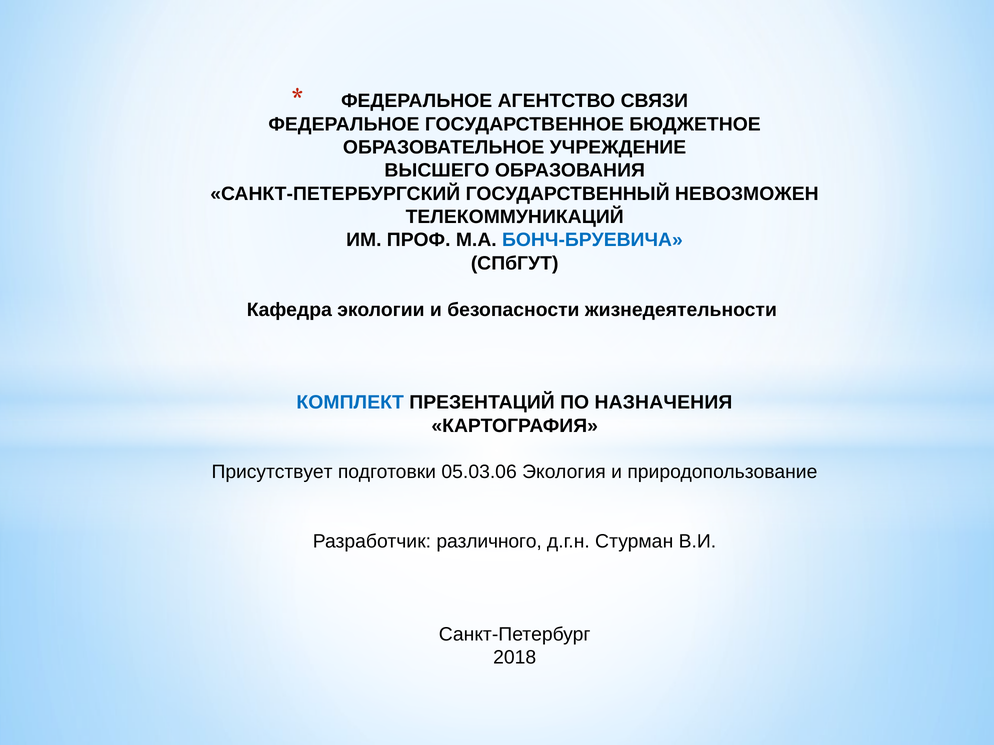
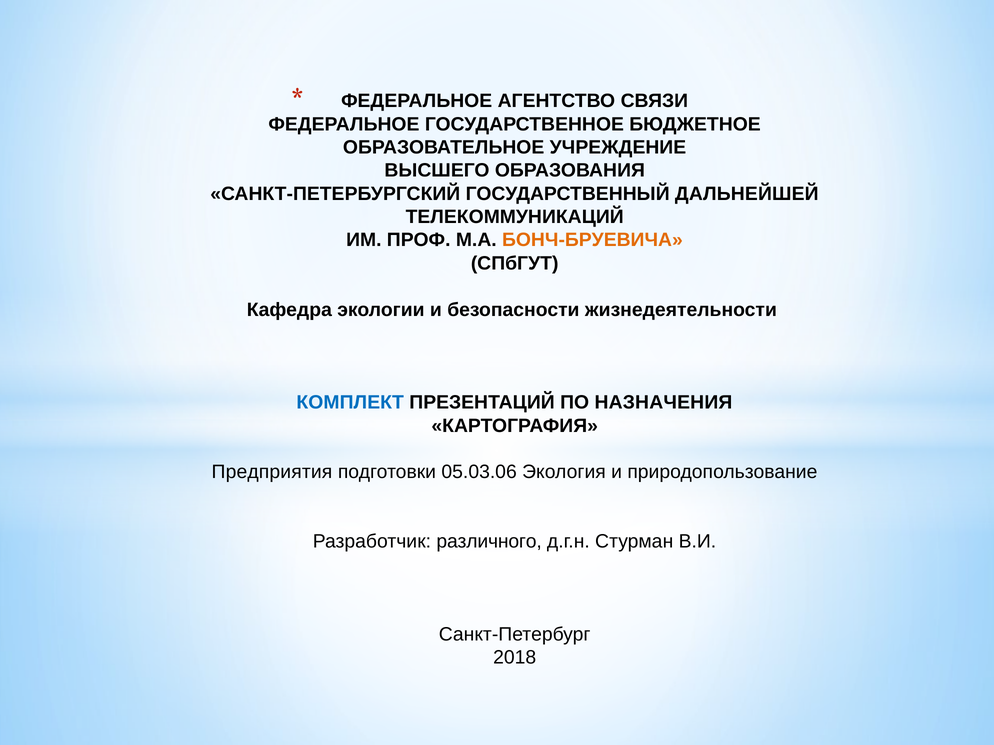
НЕВОЗМОЖЕН: НЕВОЗМОЖЕН -> ДАЛЬНЕЙШЕЙ
БОНЧ-БРУЕВИЧА colour: blue -> orange
Присутствует: Присутствует -> Предприятия
